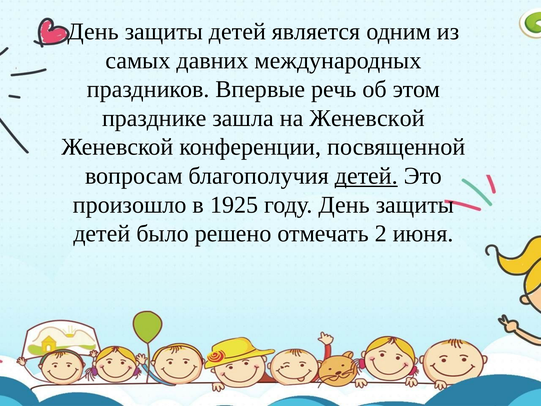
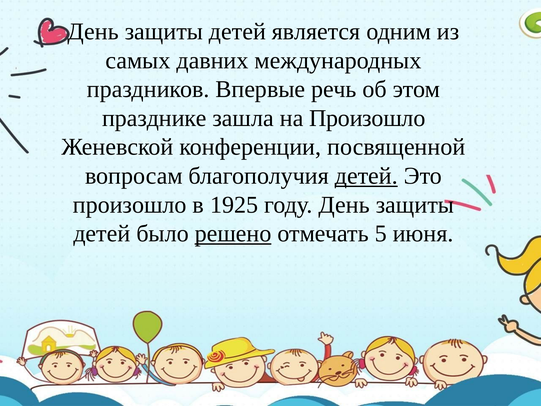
на Женевской: Женевской -> Произошло
решено underline: none -> present
2: 2 -> 5
